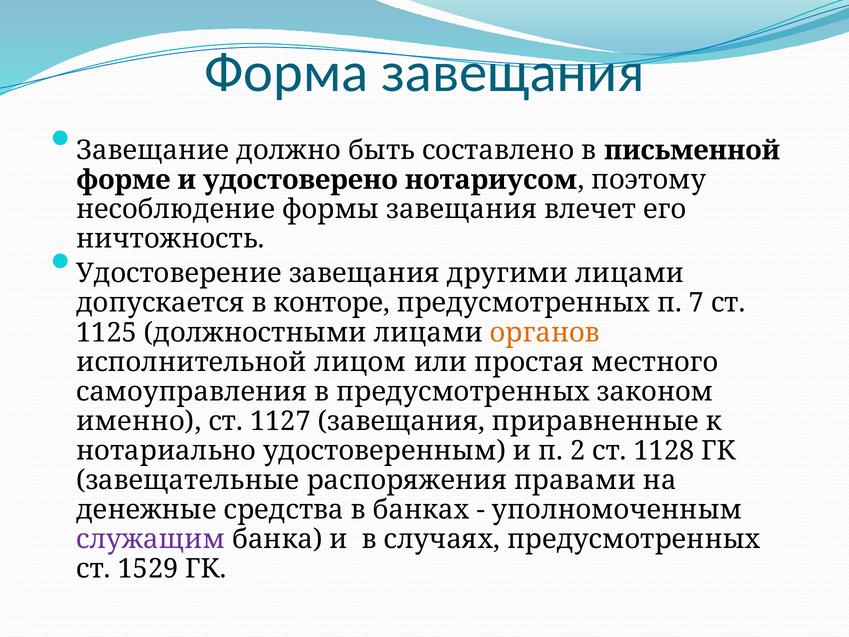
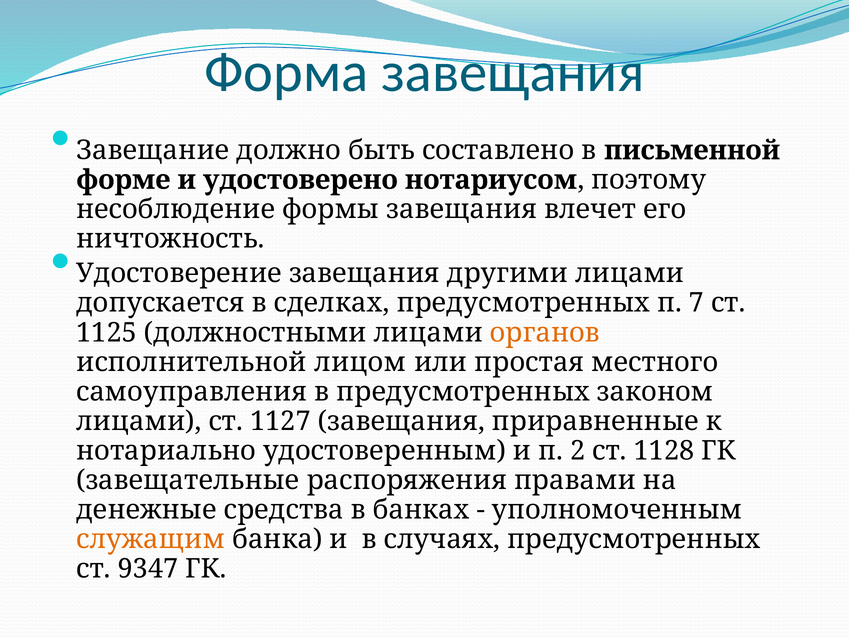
конторе: конторе -> сделках
именно at (139, 421): именно -> лицами
служащим colour: purple -> orange
1529: 1529 -> 9347
